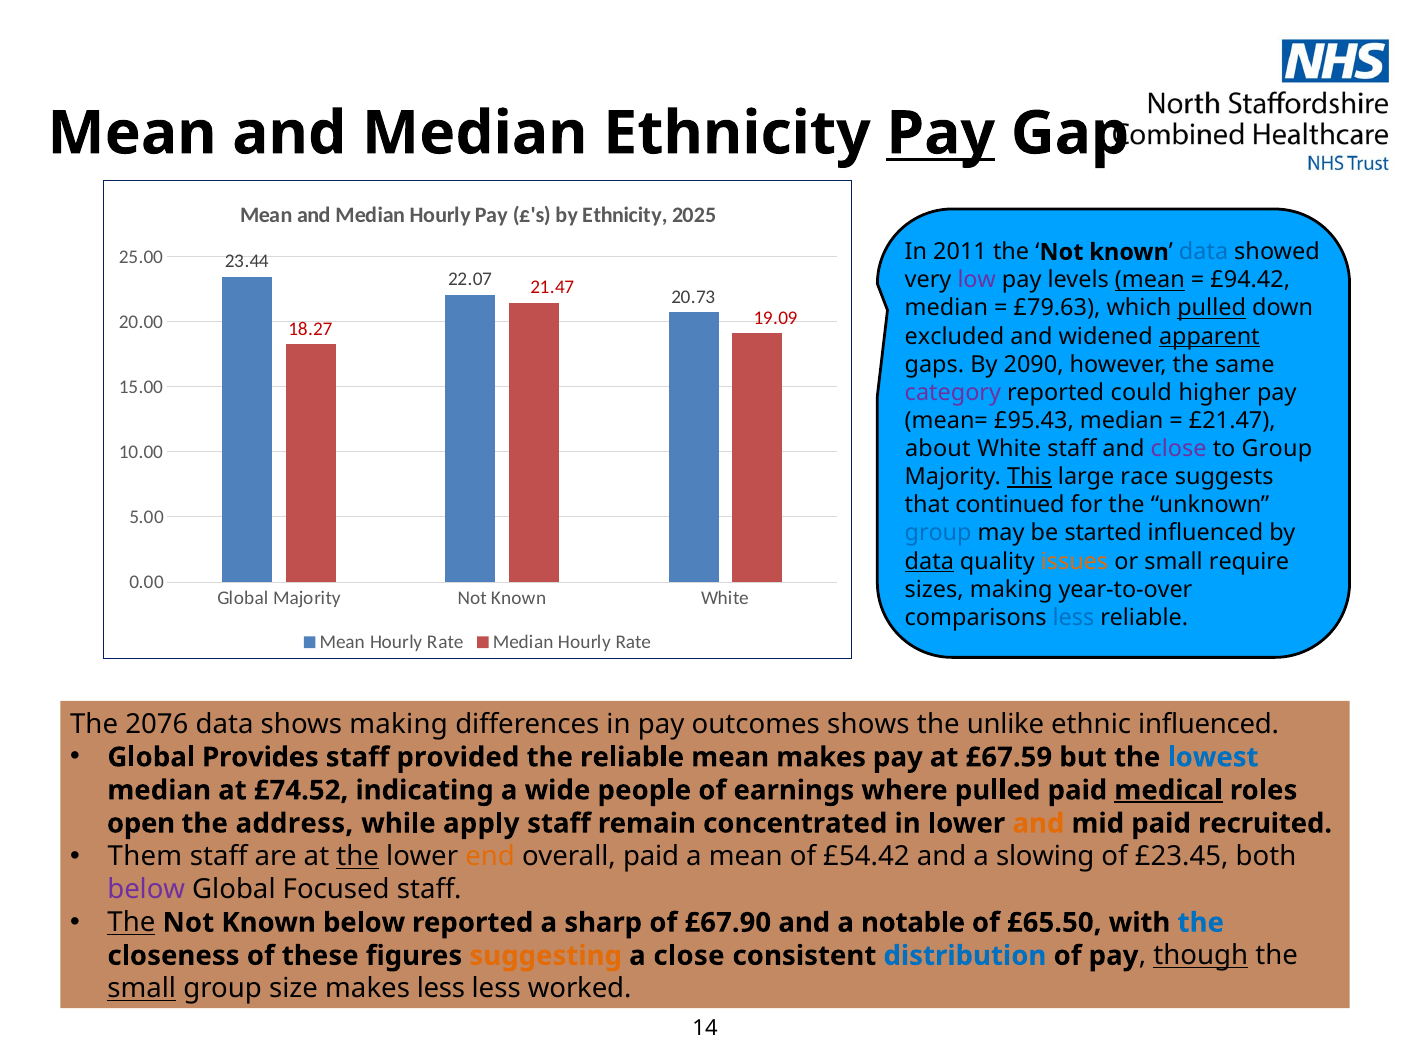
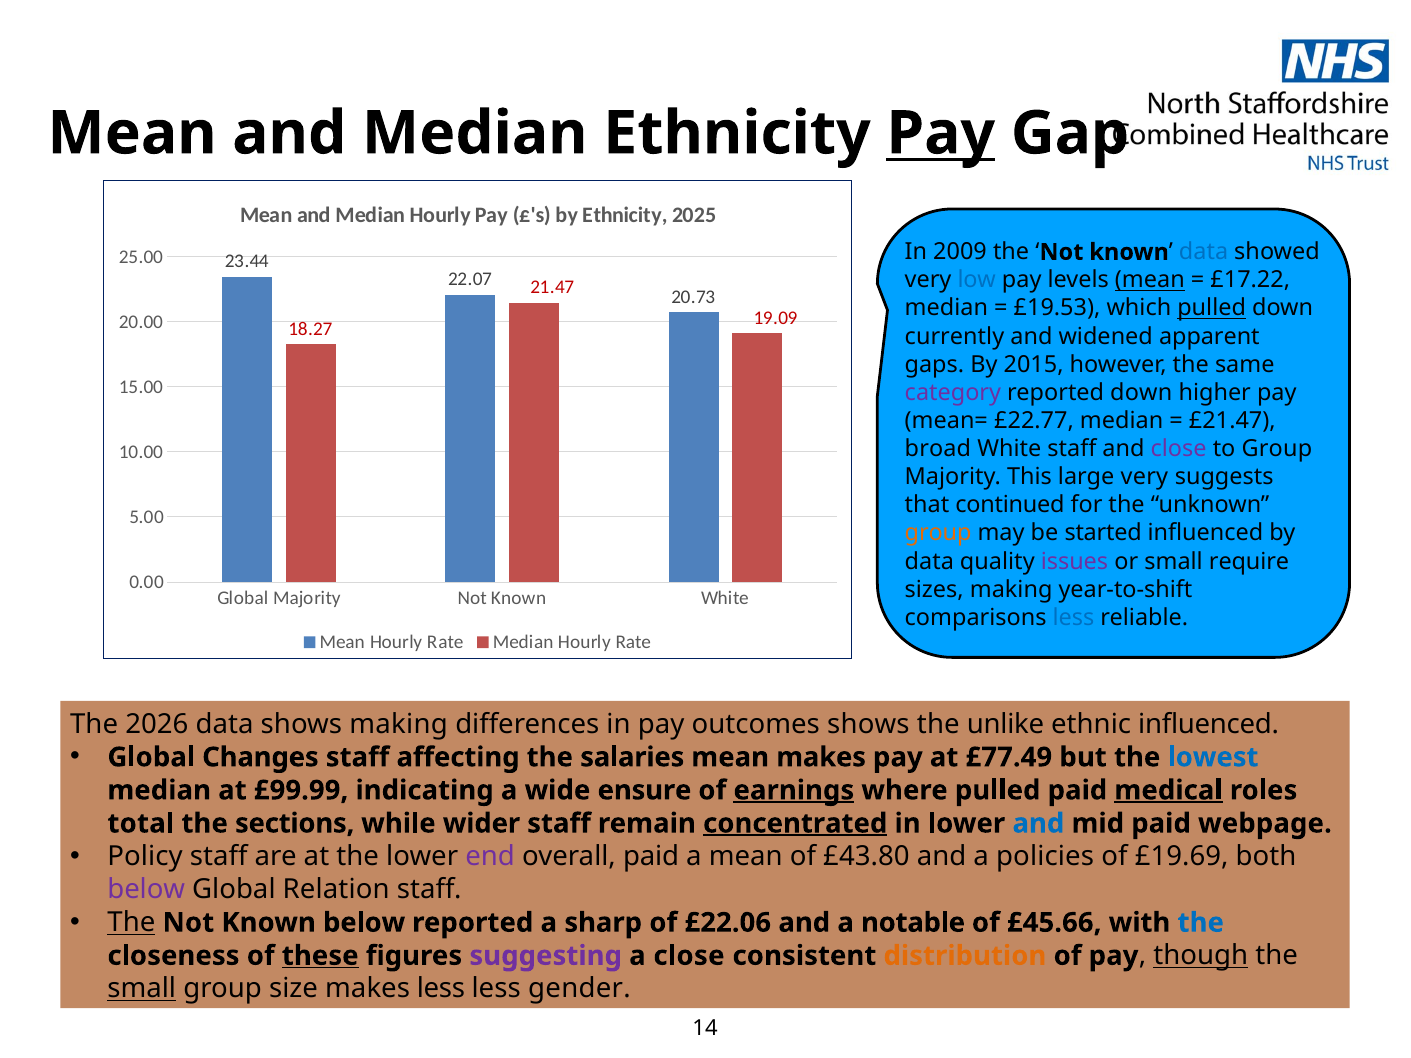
2011: 2011 -> 2009
low colour: purple -> blue
£94.42: £94.42 -> £17.22
£79.63: £79.63 -> £19.53
excluded: excluded -> currently
apparent underline: present -> none
2090: 2090 -> 2015
reported could: could -> down
£95.43: £95.43 -> £22.77
about: about -> broad
This underline: present -> none
large race: race -> very
group at (938, 533) colour: blue -> orange
data at (929, 561) underline: present -> none
issues colour: orange -> purple
year-to-over: year-to-over -> year-to-shift
2076: 2076 -> 2026
Provides: Provides -> Changes
provided: provided -> affecting
the reliable: reliable -> salaries
£67.59: £67.59 -> £77.49
£74.52: £74.52 -> £99.99
people: people -> ensure
earnings underline: none -> present
open: open -> total
address: address -> sections
apply: apply -> wider
concentrated underline: none -> present
and at (1038, 824) colour: orange -> blue
recruited: recruited -> webpage
Them: Them -> Policy
the at (358, 857) underline: present -> none
end colour: orange -> purple
£54.42: £54.42 -> £43.80
slowing: slowing -> policies
£23.45: £23.45 -> £19.69
Focused: Focused -> Relation
£67.90: £67.90 -> £22.06
£65.50: £65.50 -> £45.66
these underline: none -> present
suggesting colour: orange -> purple
distribution colour: blue -> orange
worked: worked -> gender
